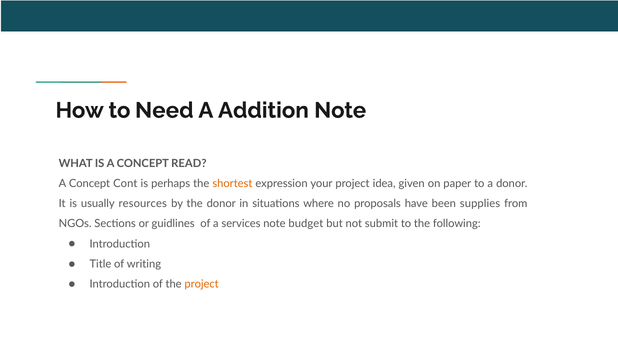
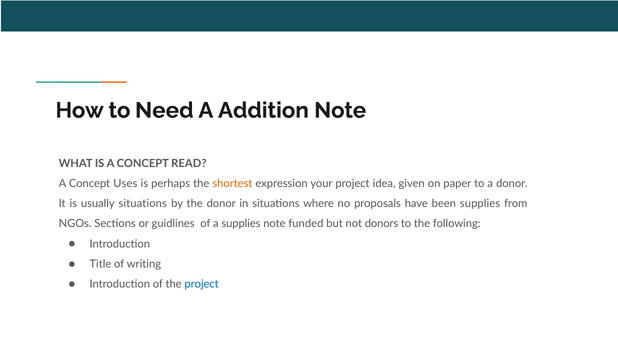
Cont: Cont -> Uses
usually resources: resources -> situations
a services: services -> supplies
budget: budget -> funded
submit: submit -> donors
project at (202, 284) colour: orange -> blue
